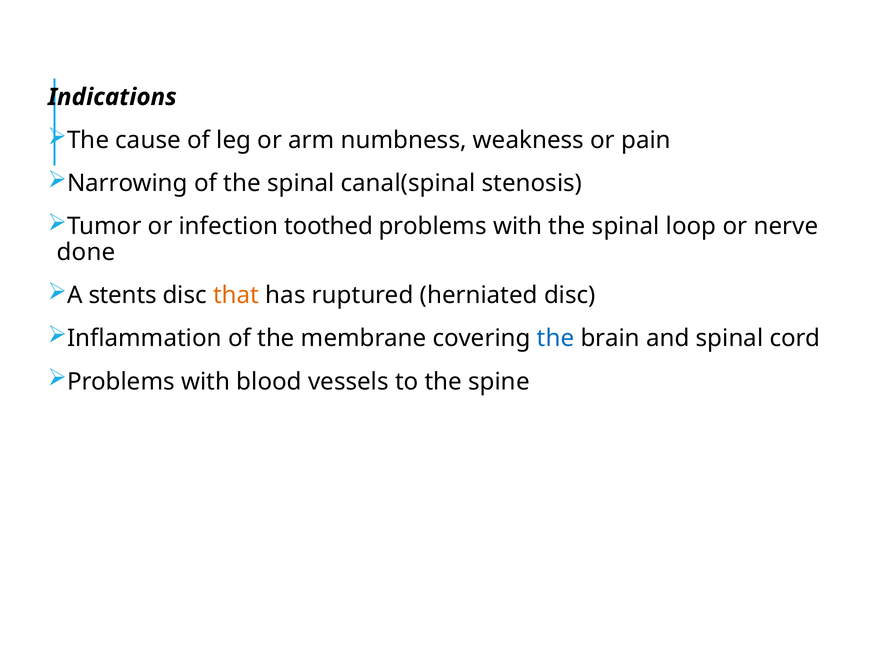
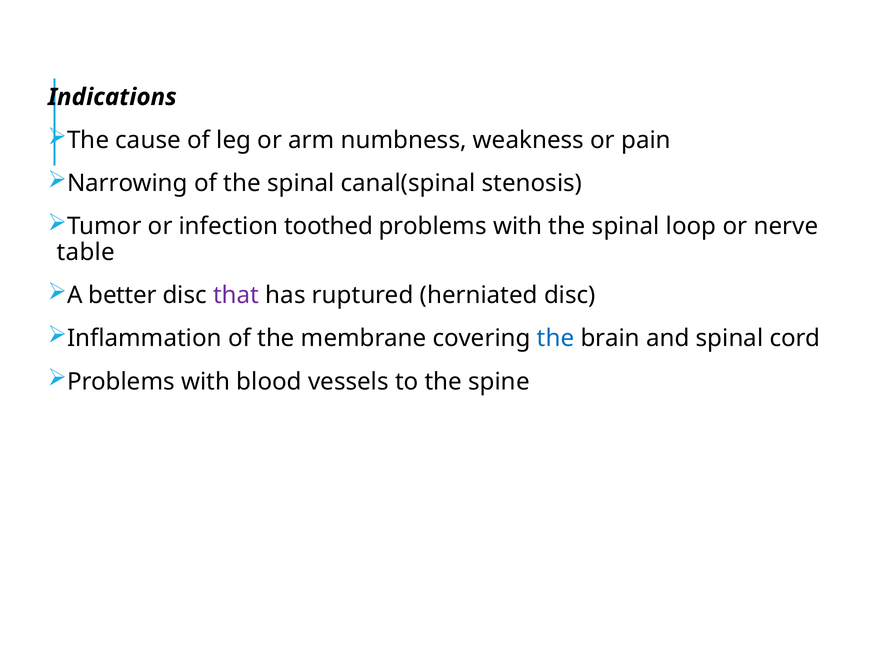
done: done -> table
stents: stents -> better
that colour: orange -> purple
